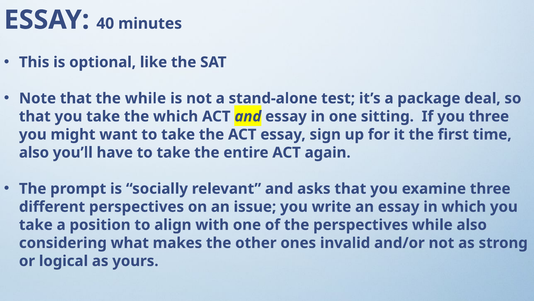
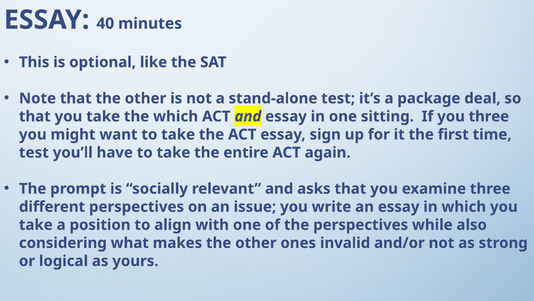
that the while: while -> other
also at (34, 152): also -> test
